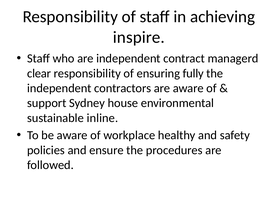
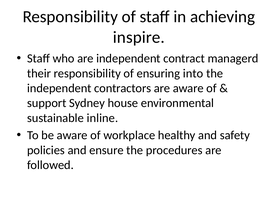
clear: clear -> their
fully: fully -> into
